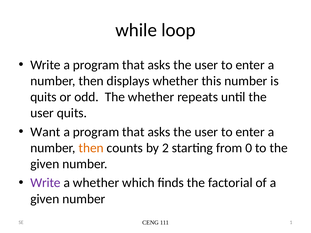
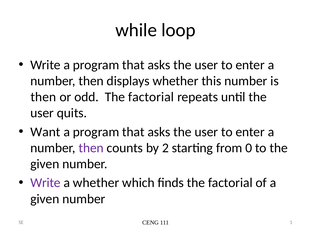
quits at (43, 97): quits -> then
odd The whether: whether -> factorial
then at (91, 148) colour: orange -> purple
